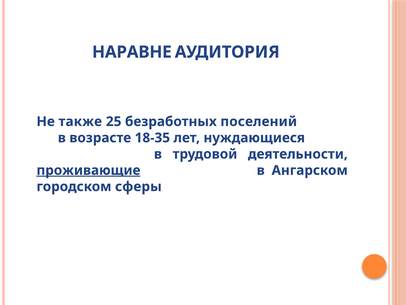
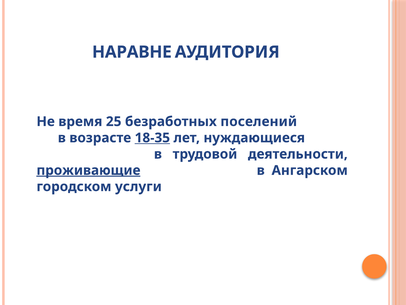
также: также -> время
18-35 underline: none -> present
сферы: сферы -> услуги
